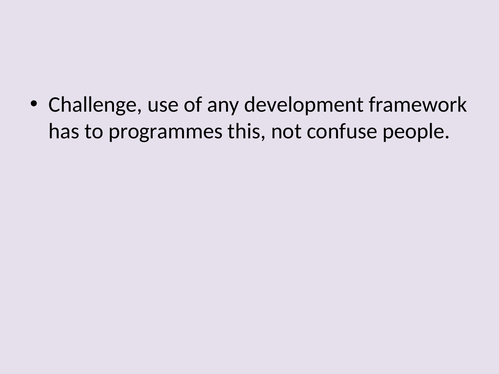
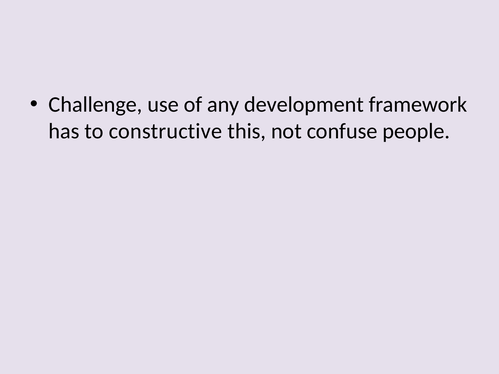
programmes: programmes -> constructive
